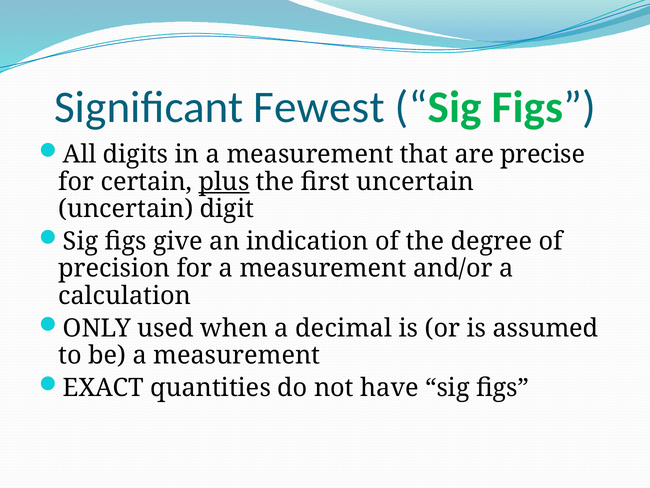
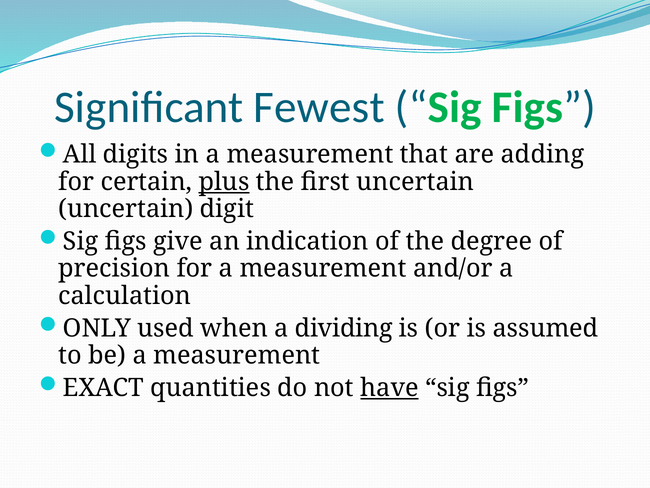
precise: precise -> adding
decimal: decimal -> dividing
have underline: none -> present
